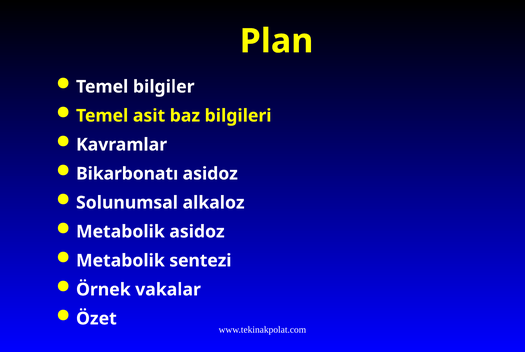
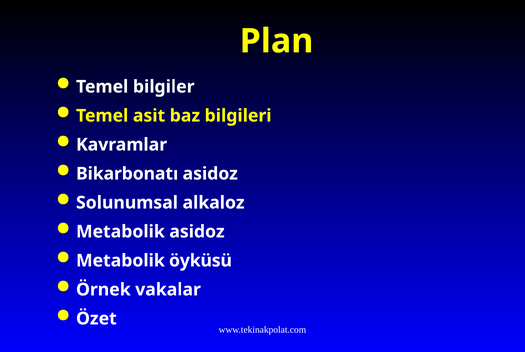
sentezi: sentezi -> öyküsü
